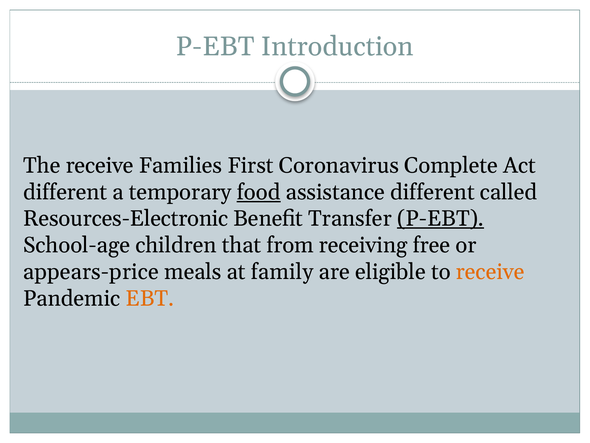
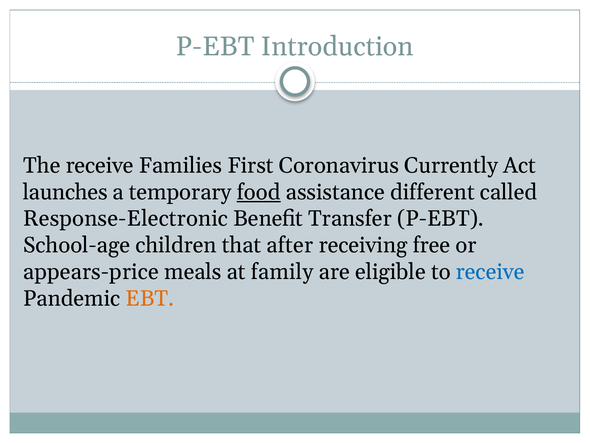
Complete: Complete -> Currently
different at (65, 192): different -> launches
Resources-Electronic: Resources-Electronic -> Response-Electronic
P-EBT at (440, 218) underline: present -> none
from: from -> after
receive at (490, 272) colour: orange -> blue
